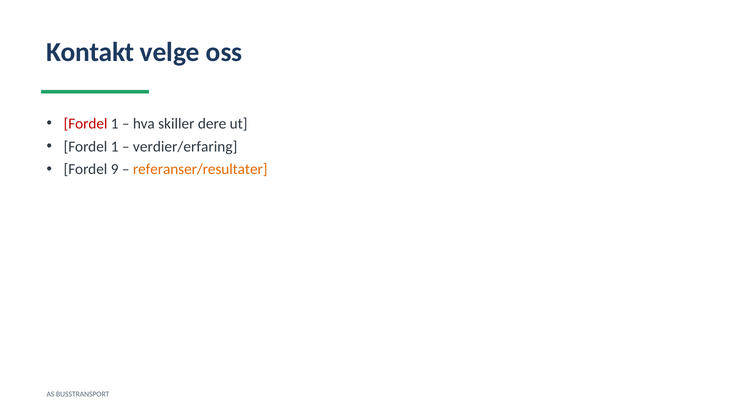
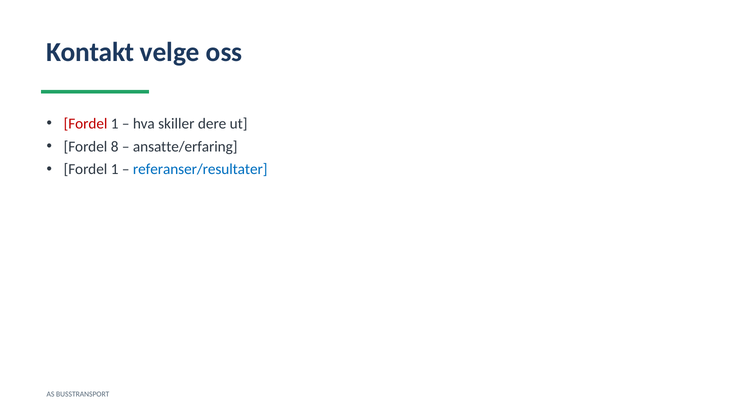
1 at (115, 147): 1 -> 8
verdier/erfaring: verdier/erfaring -> ansatte/erfaring
9 at (115, 170): 9 -> 1
referanser/resultater colour: orange -> blue
